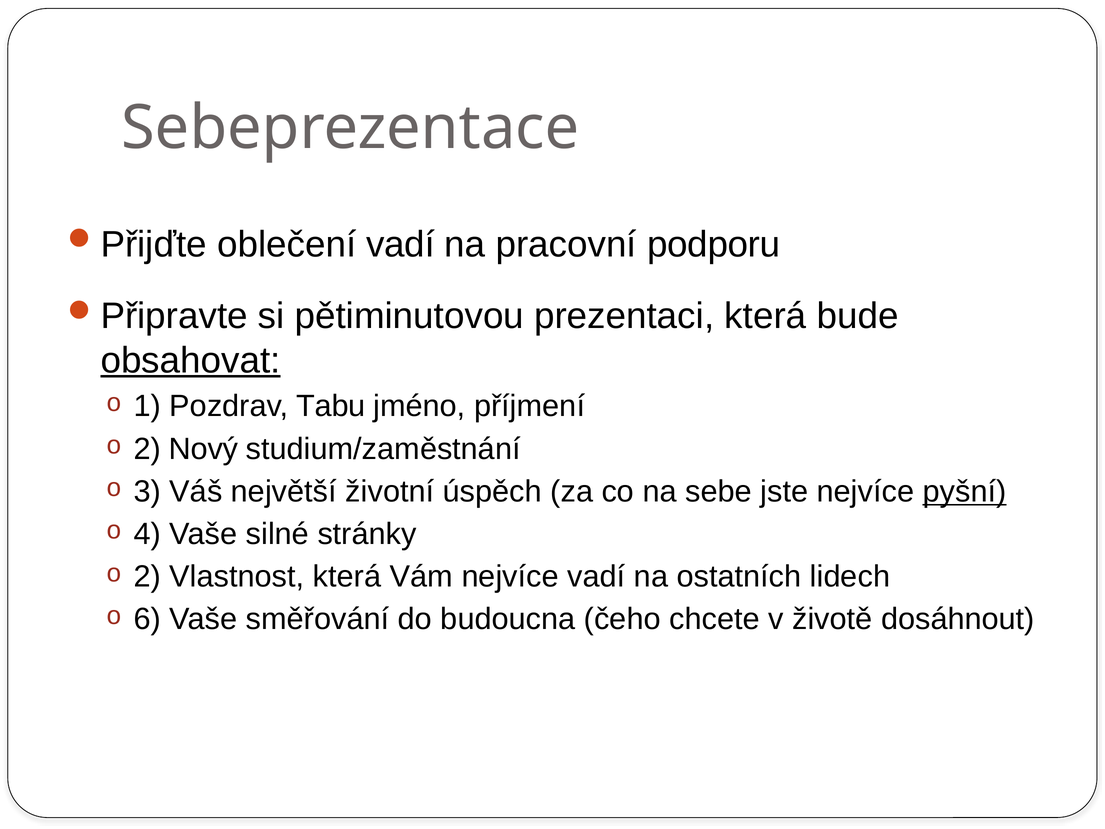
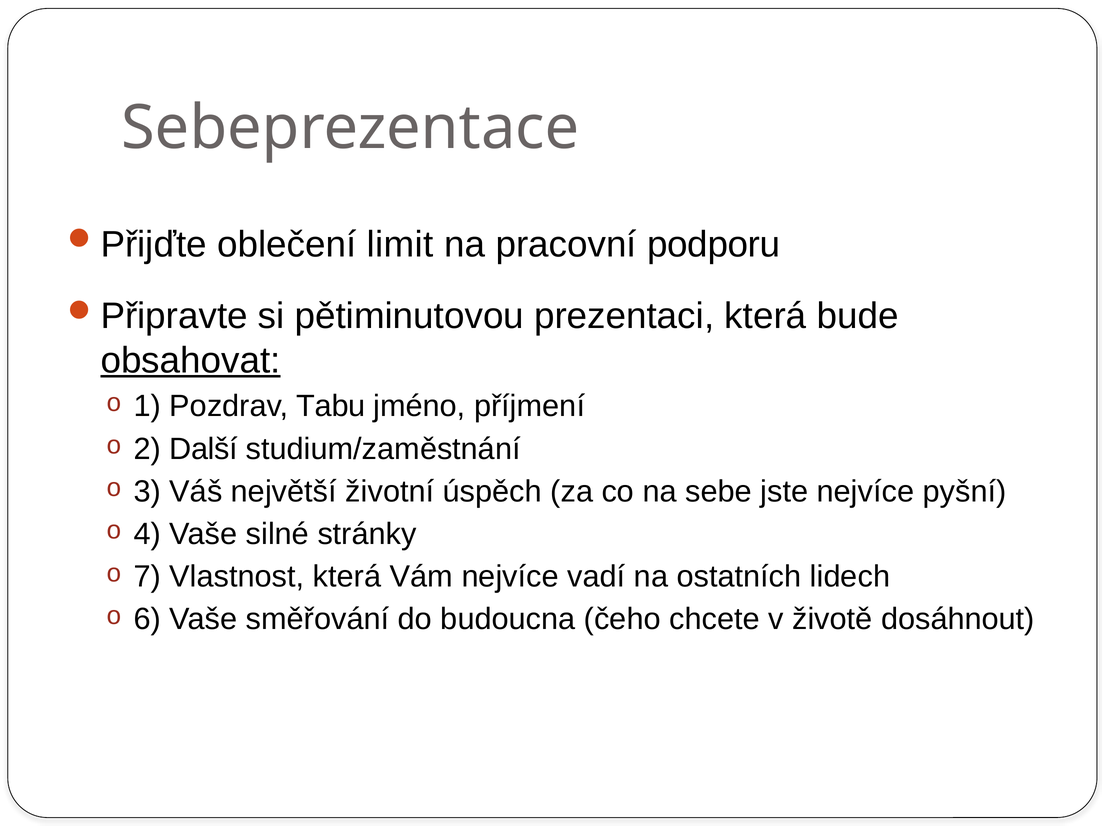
oblečení vadí: vadí -> limit
Nový: Nový -> Další
pyšní underline: present -> none
2 at (147, 577): 2 -> 7
